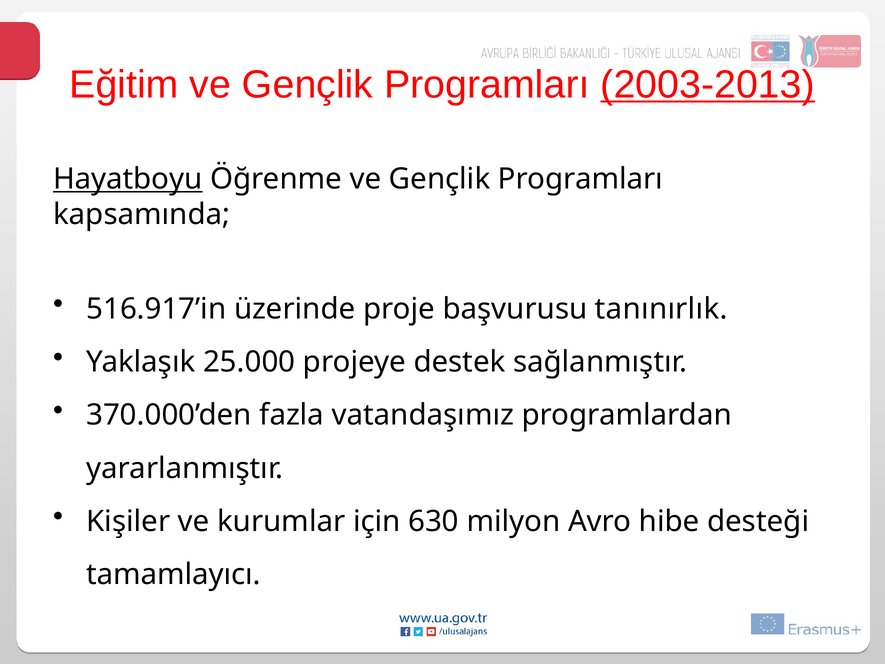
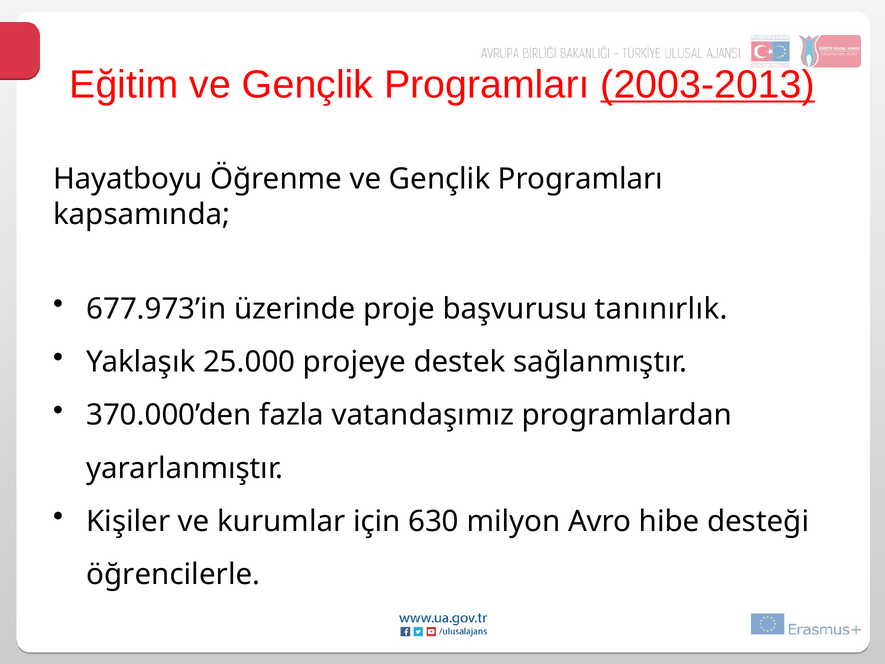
Hayatboyu underline: present -> none
516.917’in: 516.917’in -> 677.973’in
tamamlayıcı: tamamlayıcı -> öğrencilerle
